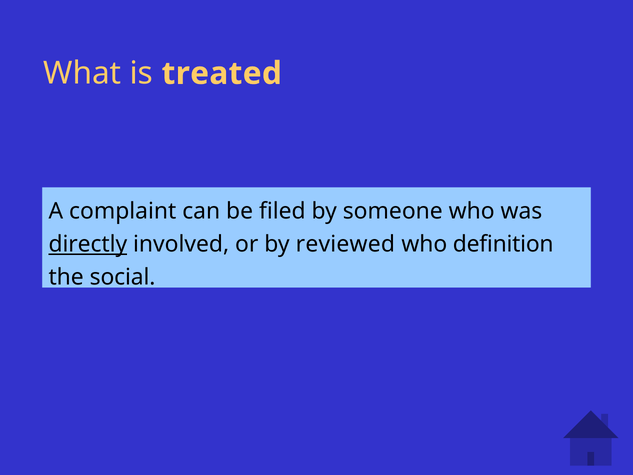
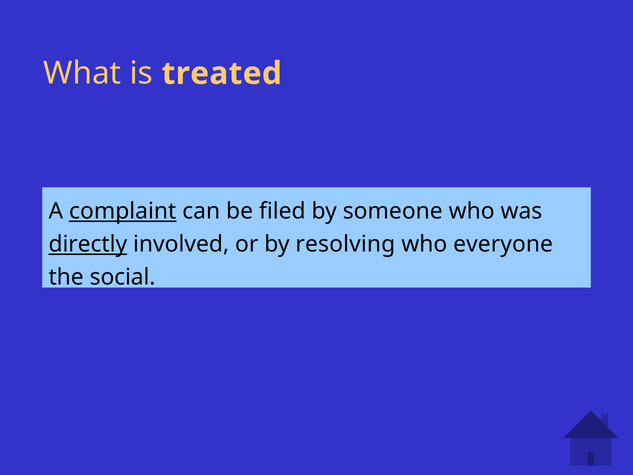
complaint underline: none -> present
reviewed: reviewed -> resolving
definition: definition -> everyone
